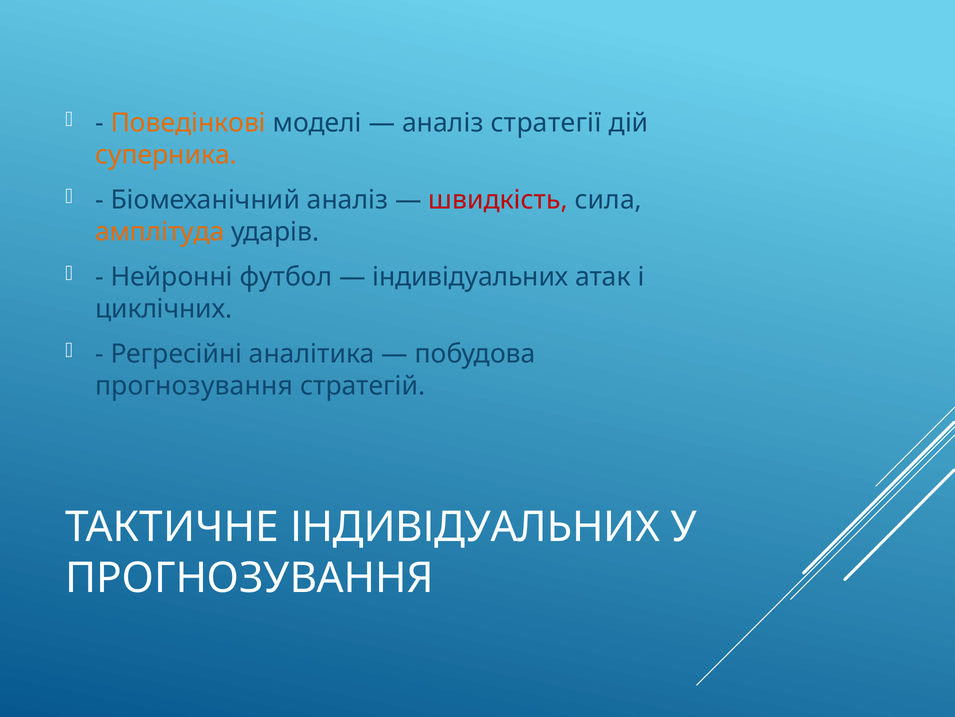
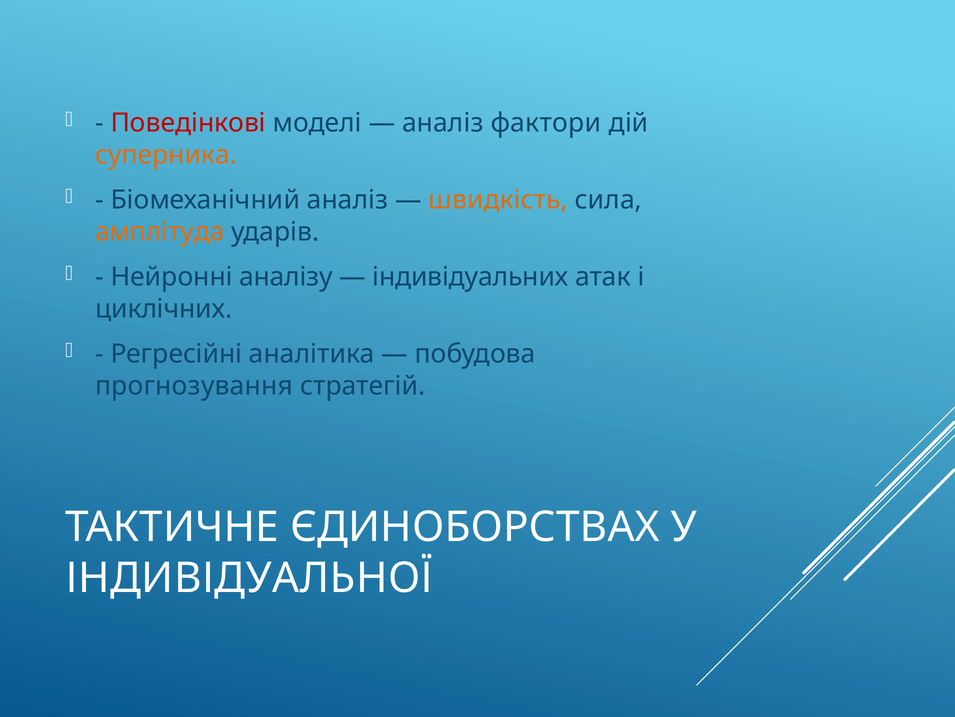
Поведінкові colour: orange -> red
стратегії: стратегії -> фактори
швидкість colour: red -> orange
футбол: футбол -> аналізу
ТАКТИЧНЕ ІНДИВІДУАЛЬНИХ: ІНДИВІДУАЛЬНИХ -> ЄДИНОБОРСТВАХ
ПРОГНОЗУВАННЯ at (250, 578): ПРОГНОЗУВАННЯ -> ІНДИВІДУАЛЬНОЇ
